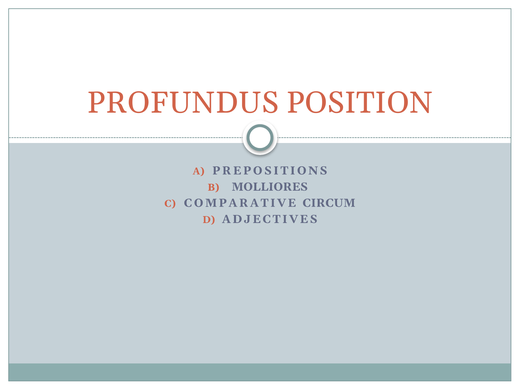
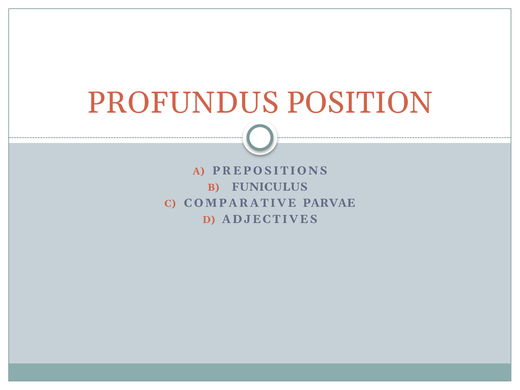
MOLLIORES: MOLLIORES -> FUNICULUS
CIRCUM: CIRCUM -> PARVAE
